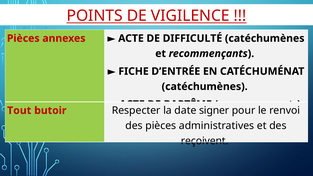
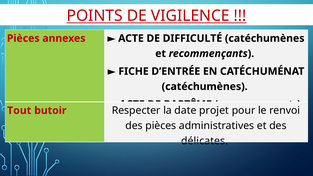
signer: signer -> projet
reçoivent: reçoivent -> délicates
